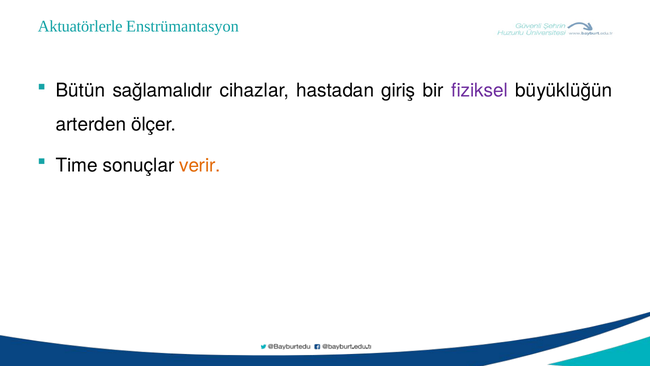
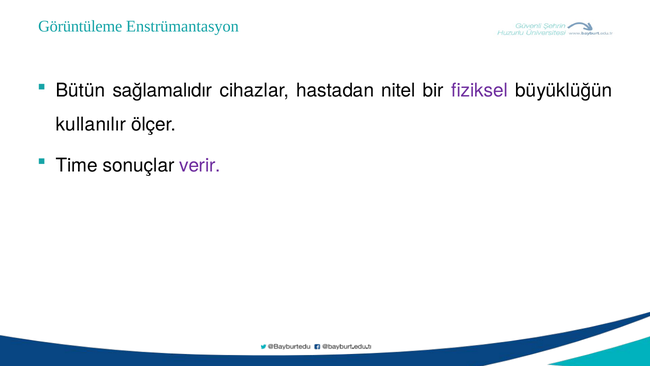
Aktuatörlerle: Aktuatörlerle -> Görüntüleme
giriş: giriş -> nitel
arterden: arterden -> kullanılır
verir colour: orange -> purple
